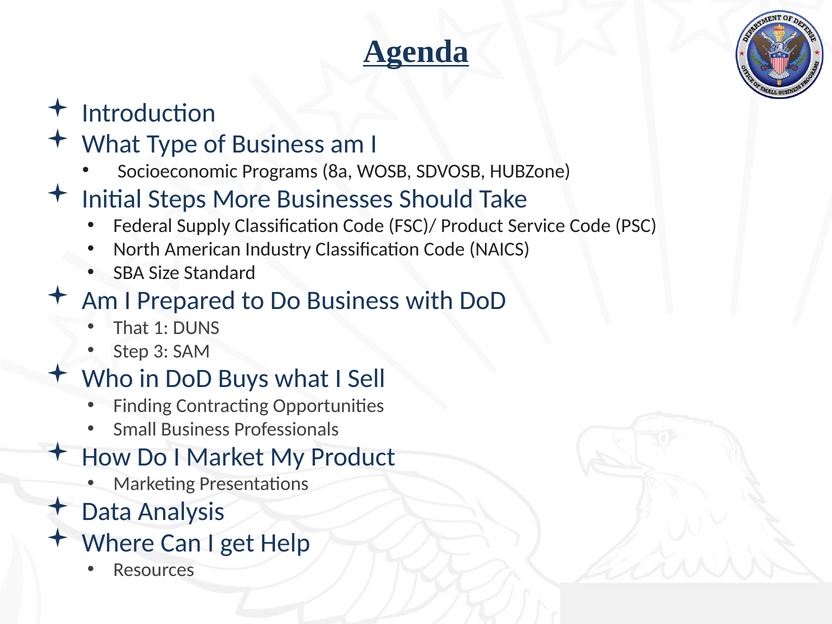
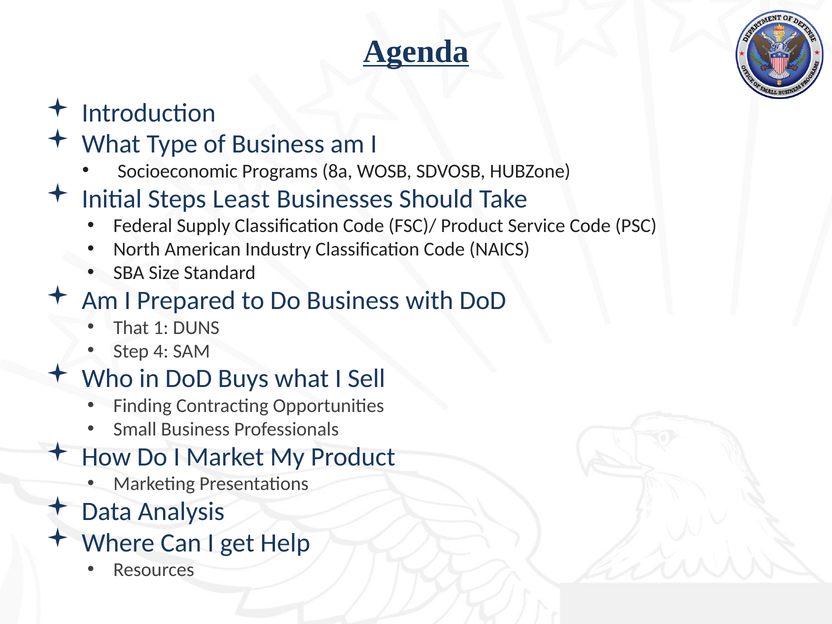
More: More -> Least
3: 3 -> 4
